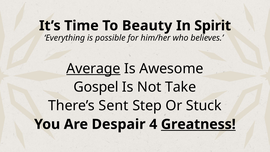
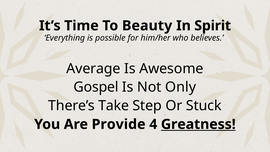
Average underline: present -> none
Take: Take -> Only
Sent: Sent -> Take
Despair: Despair -> Provide
